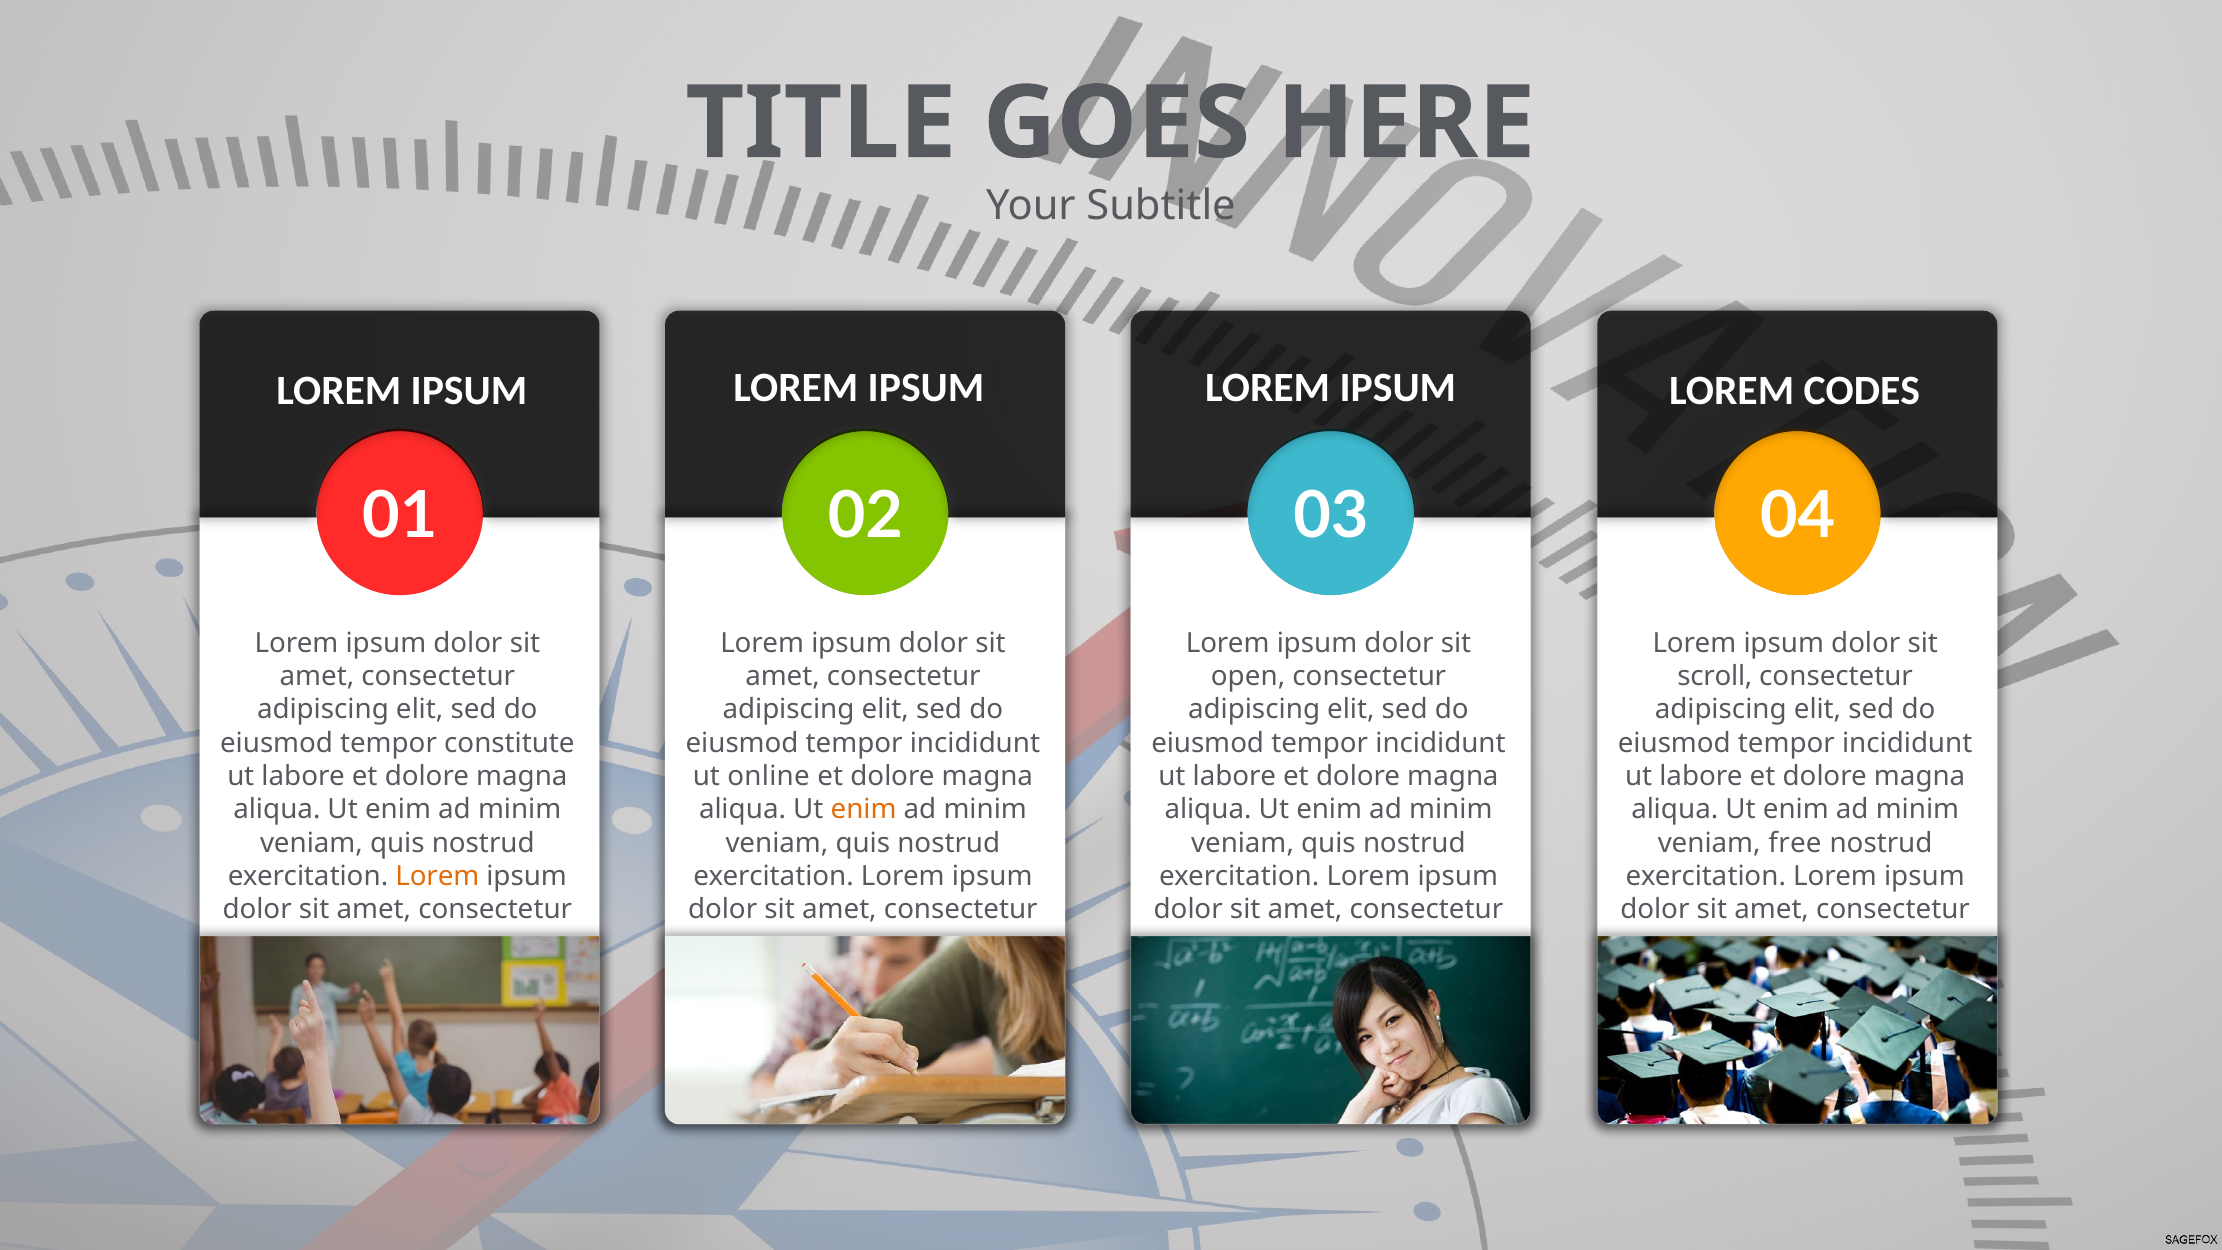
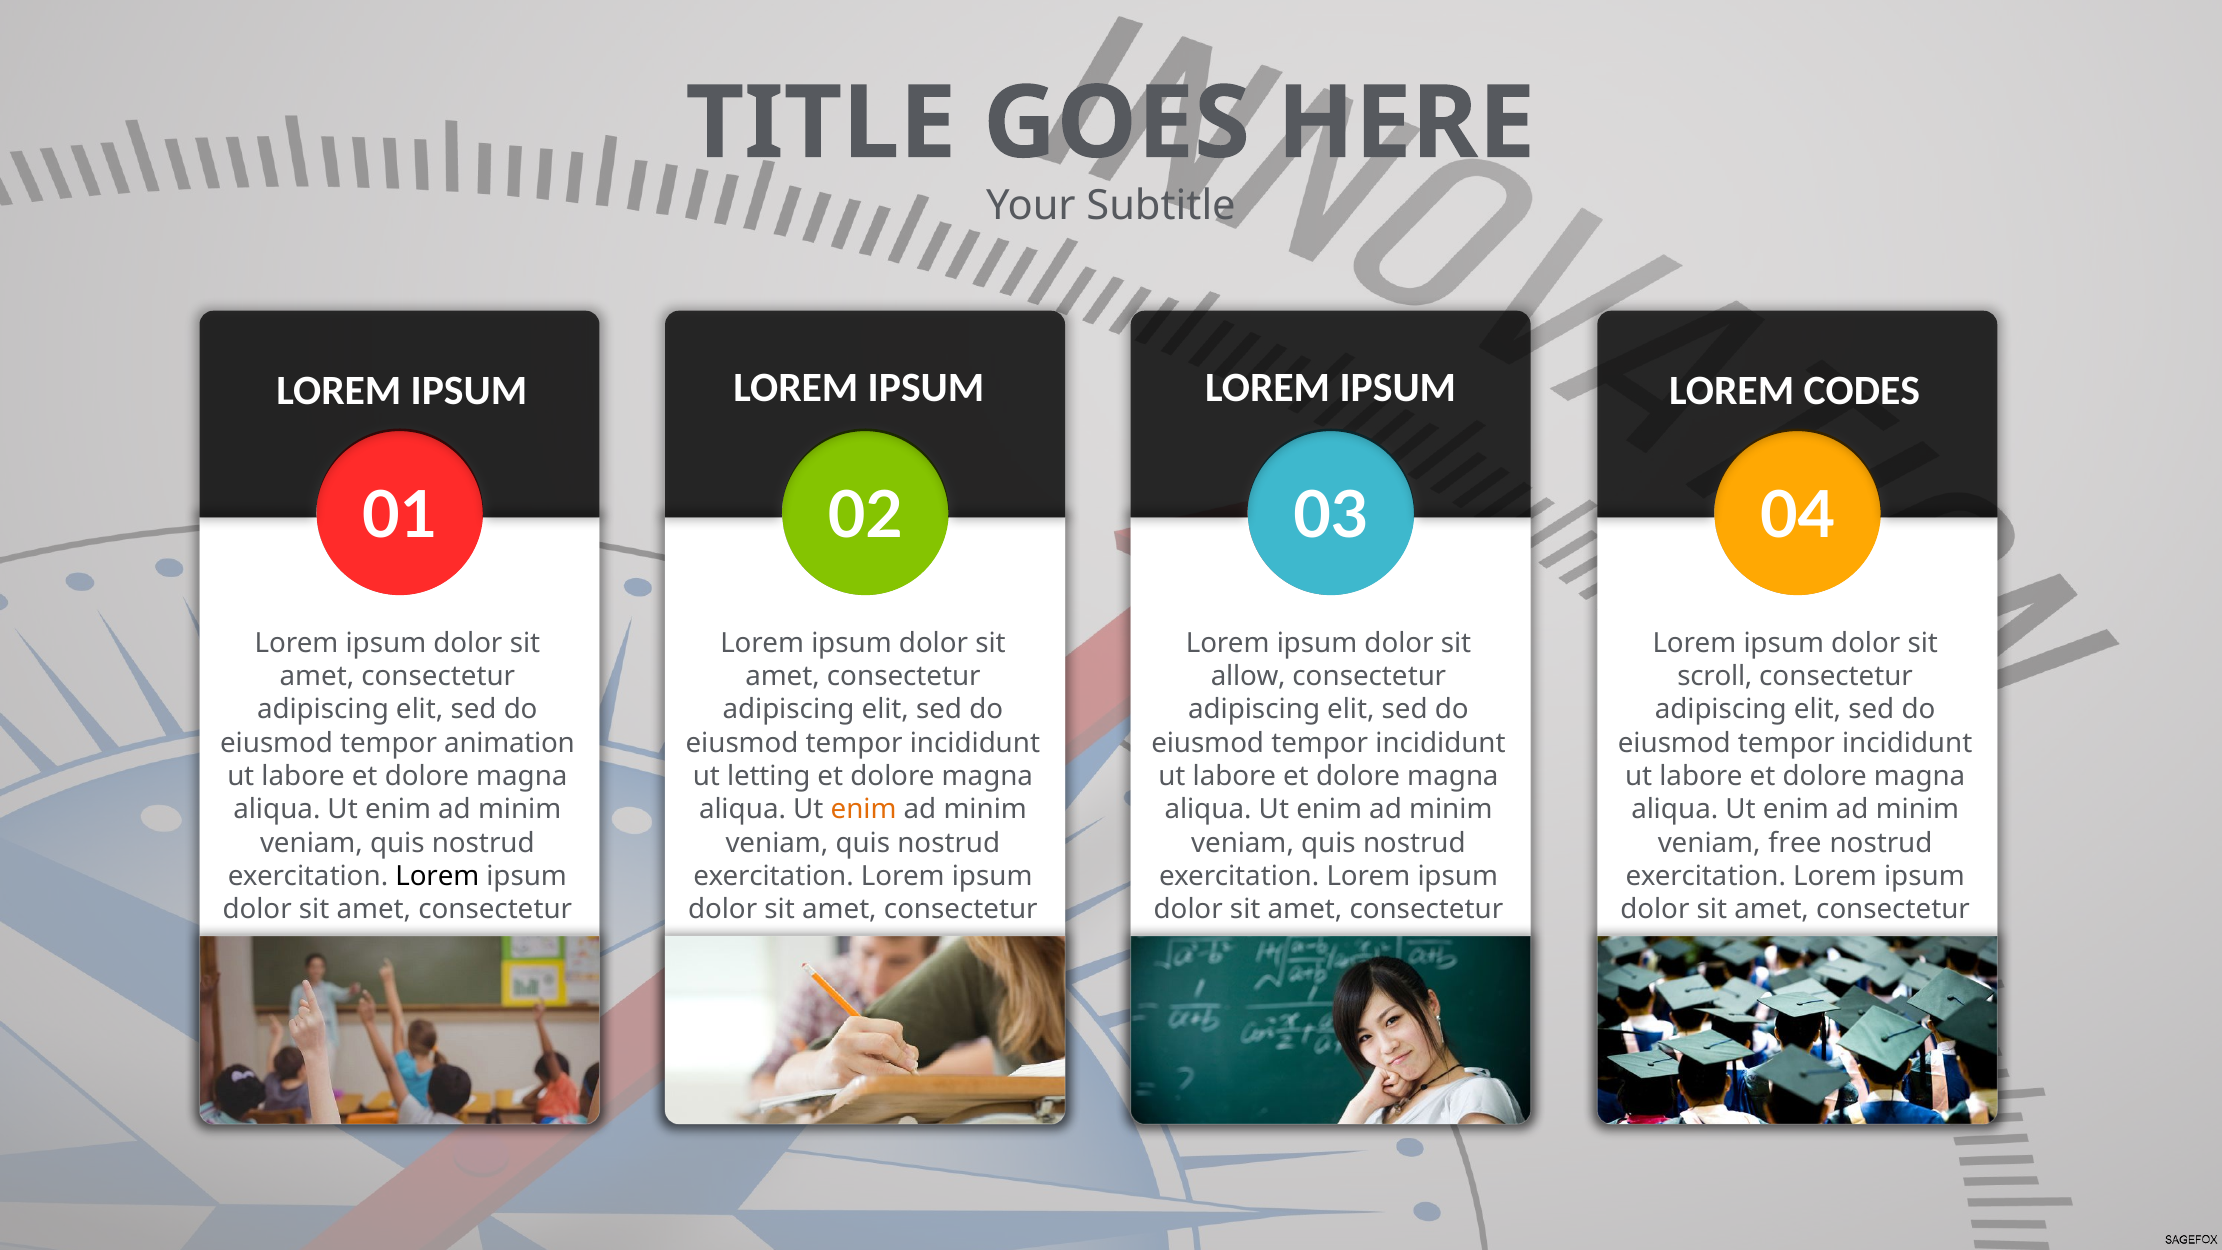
open: open -> allow
constitute: constitute -> animation
online: online -> letting
Lorem at (437, 876) colour: orange -> black
